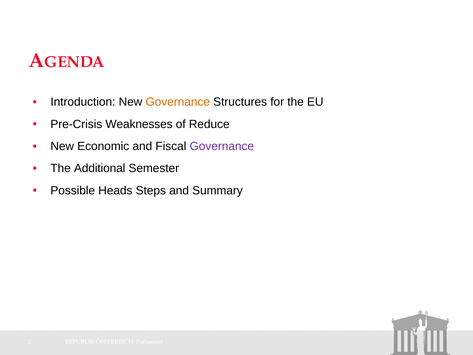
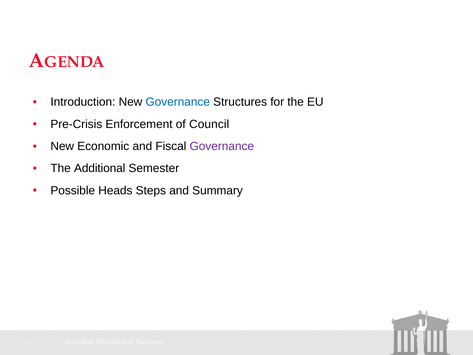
Governance at (178, 102) colour: orange -> blue
Weaknesses: Weaknesses -> Enforcement
Reduce: Reduce -> Council
